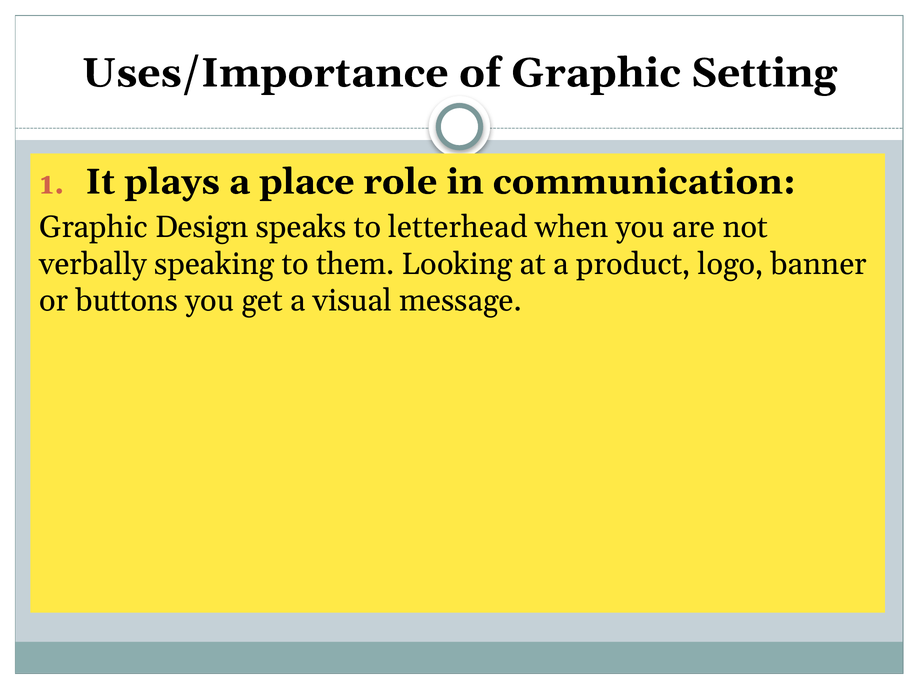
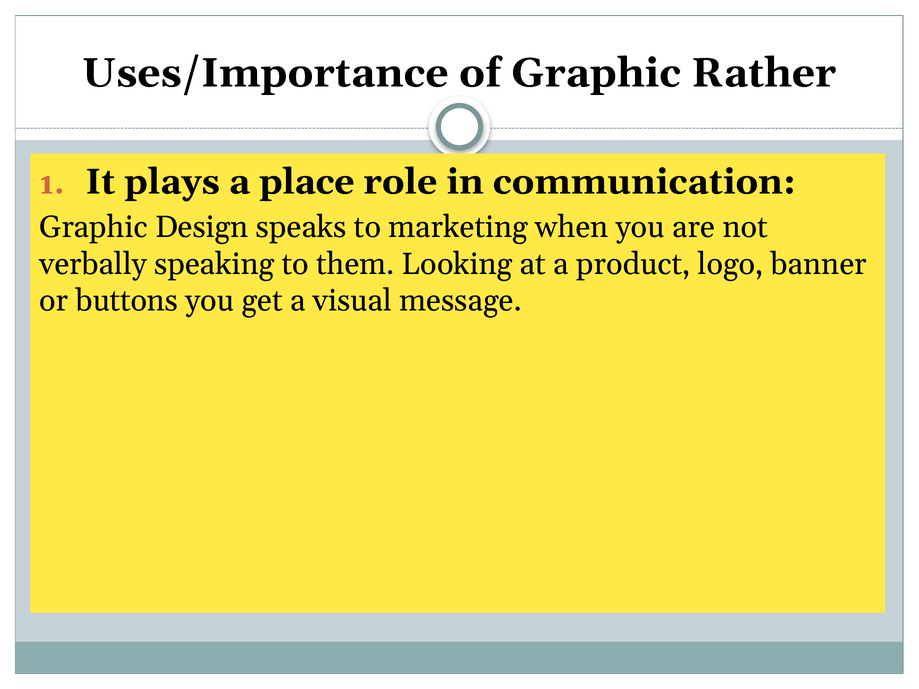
Setting: Setting -> Rather
letterhead: letterhead -> marketing
